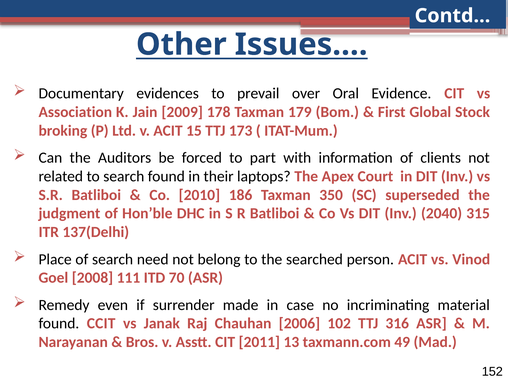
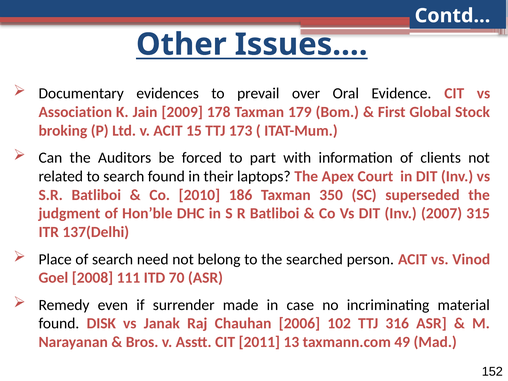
2040: 2040 -> 2007
CCIT: CCIT -> DISK
